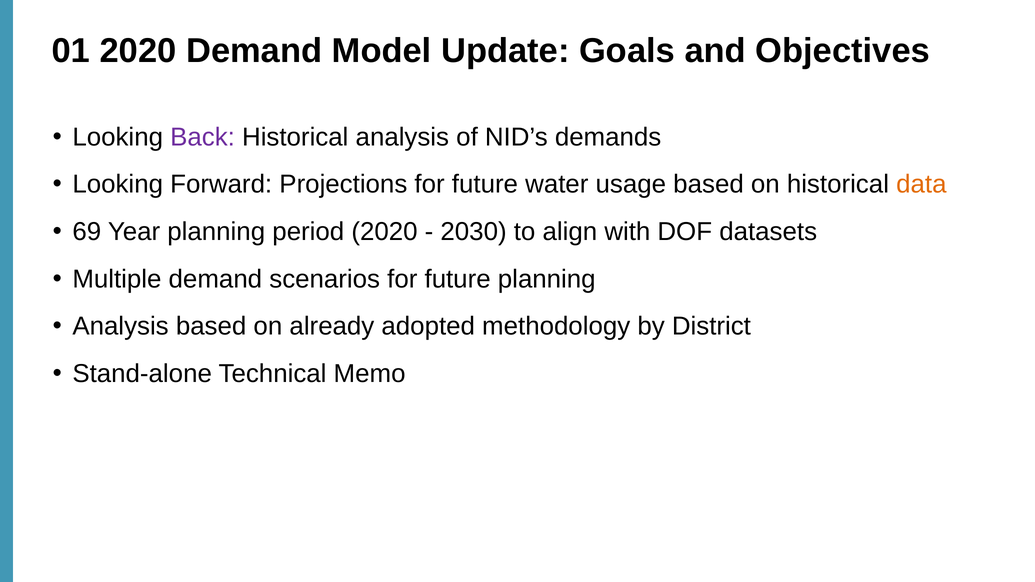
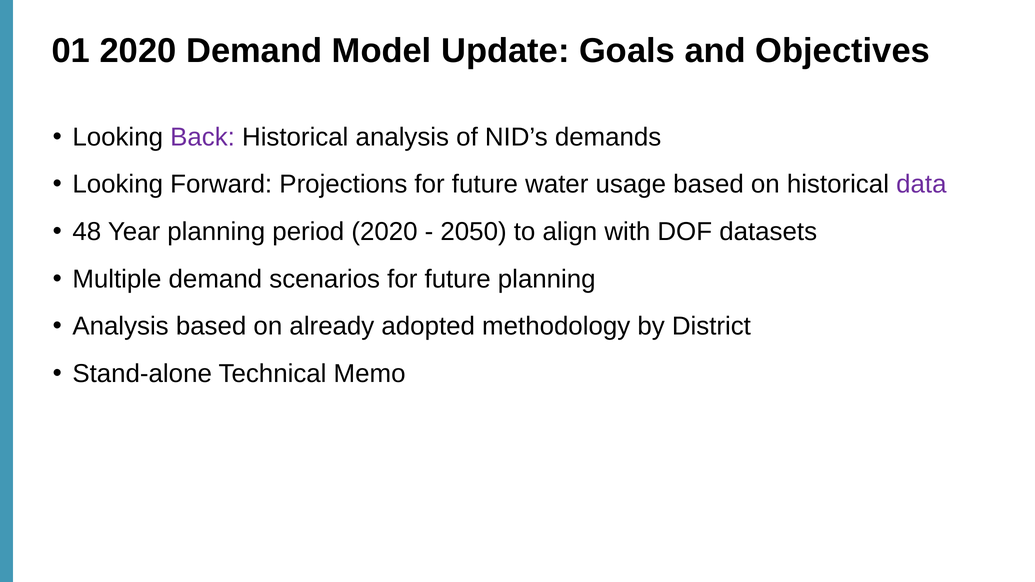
data colour: orange -> purple
69: 69 -> 48
2030: 2030 -> 2050
